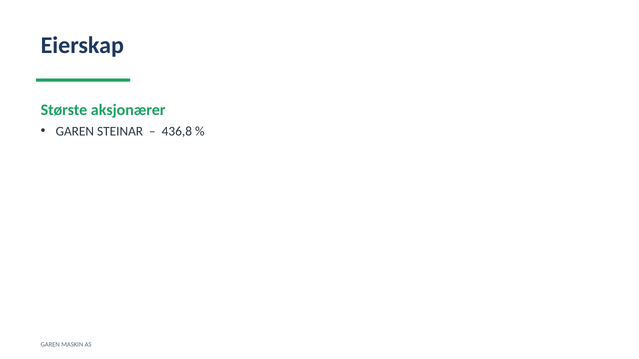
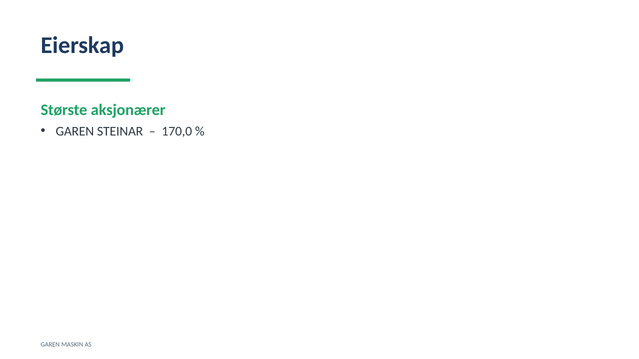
436,8: 436,8 -> 170,0
